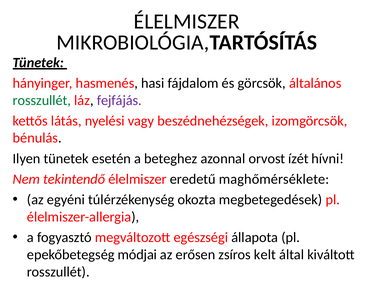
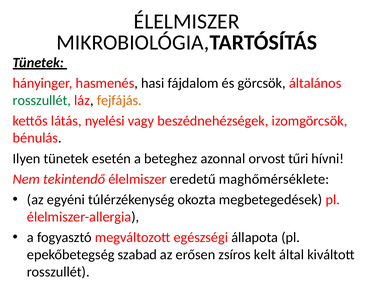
fejfájás colour: purple -> orange
ízét: ízét -> tűri
módjai: módjai -> szabad
